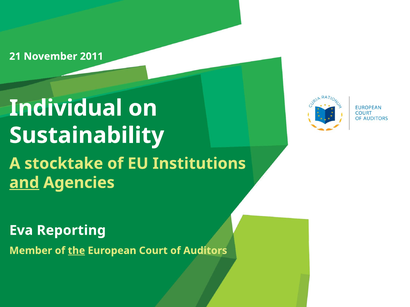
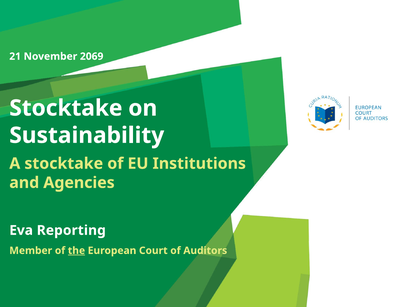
2011: 2011 -> 2069
Individual at (66, 108): Individual -> Stocktake
and underline: present -> none
